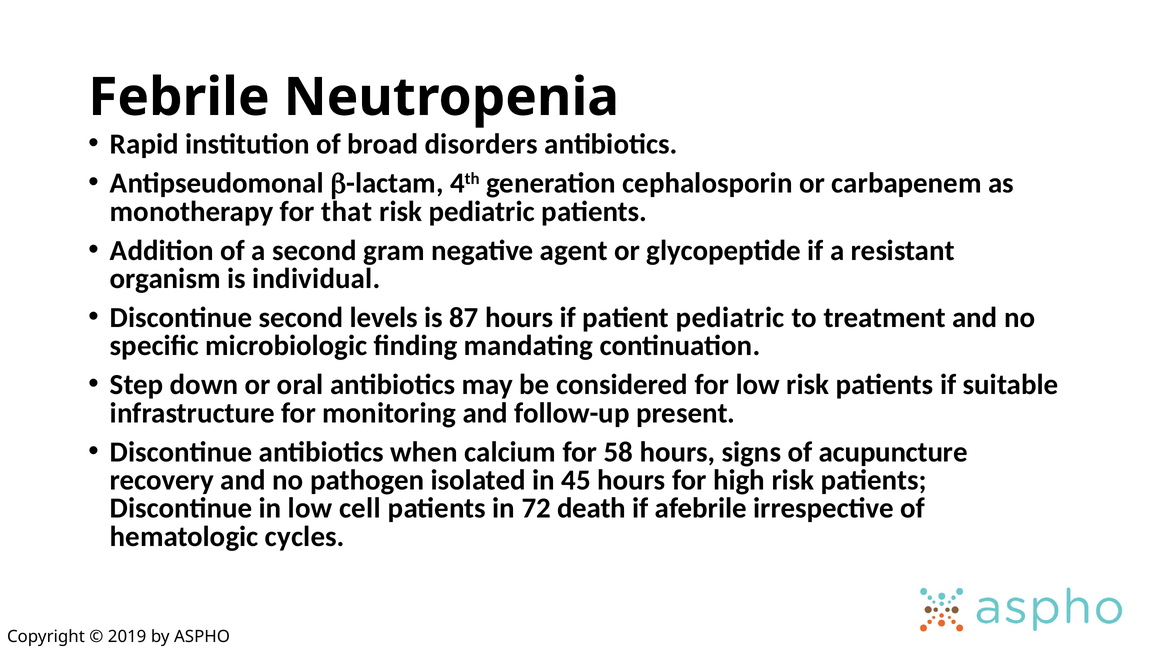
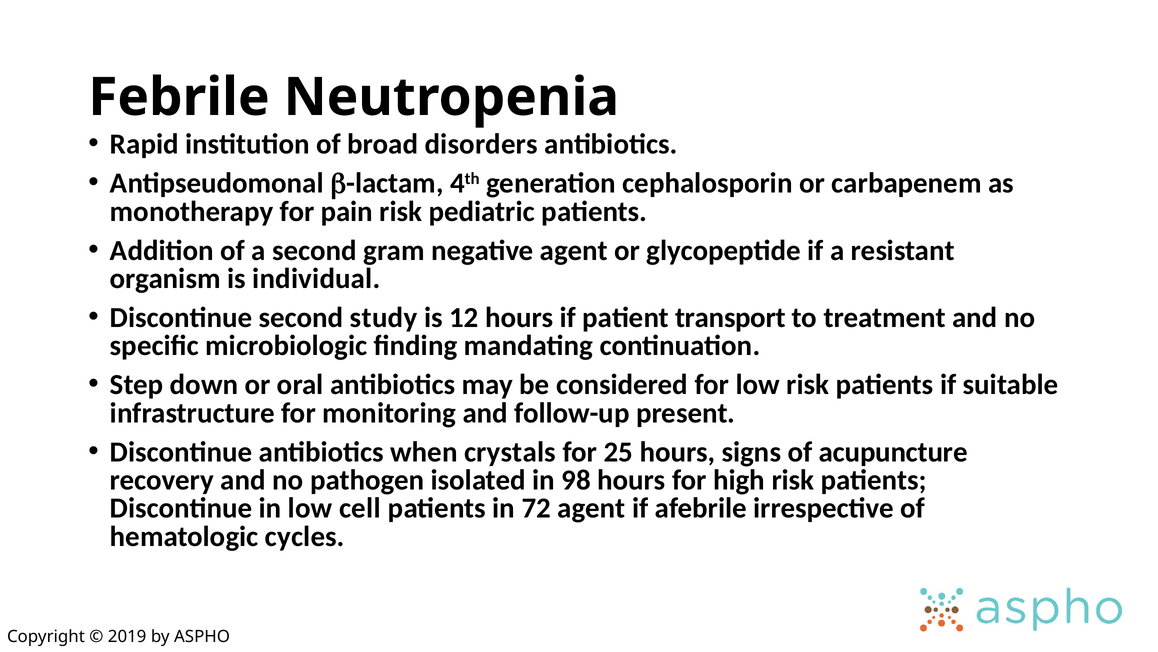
that: that -> pain
levels: levels -> study
87: 87 -> 12
patient pediatric: pediatric -> transport
calcium: calcium -> crystals
58: 58 -> 25
45: 45 -> 98
72 death: death -> agent
